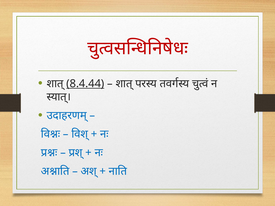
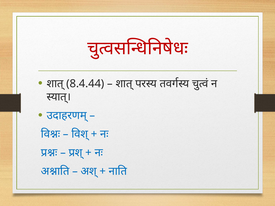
8.4.44 underline: present -> none
